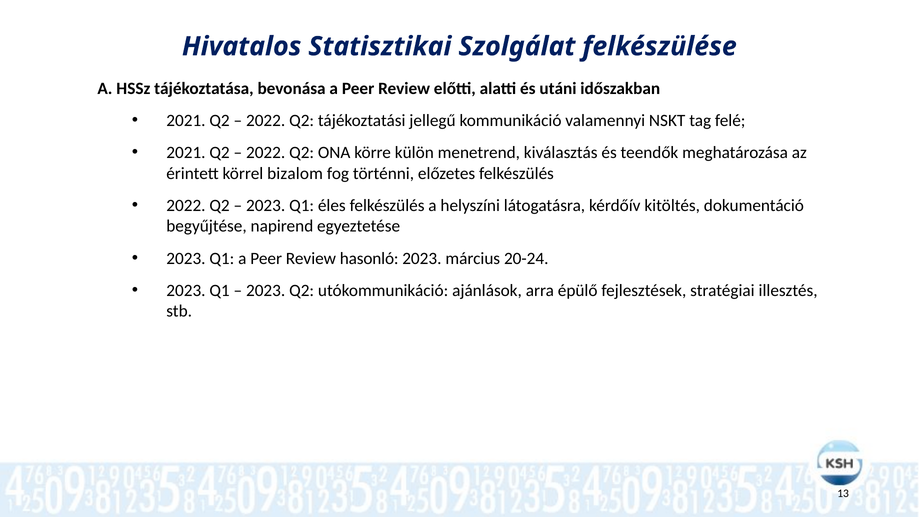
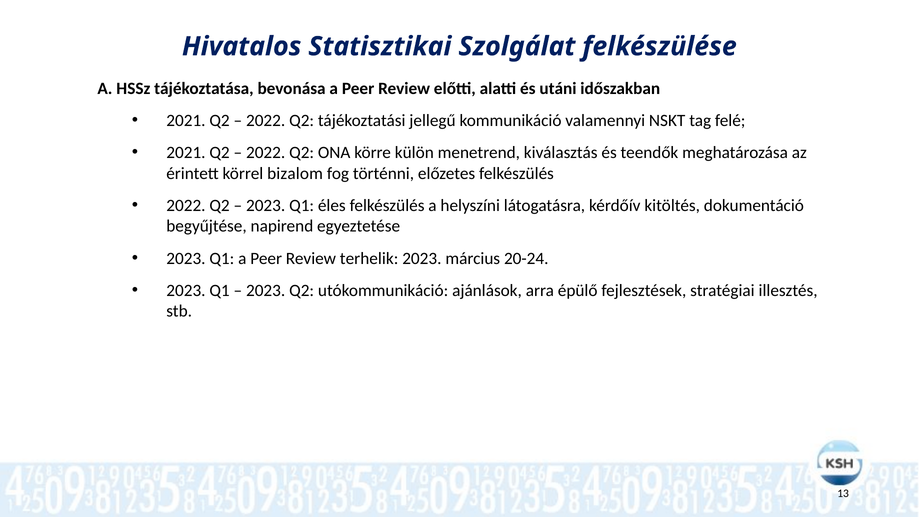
hasonló: hasonló -> terhelik
